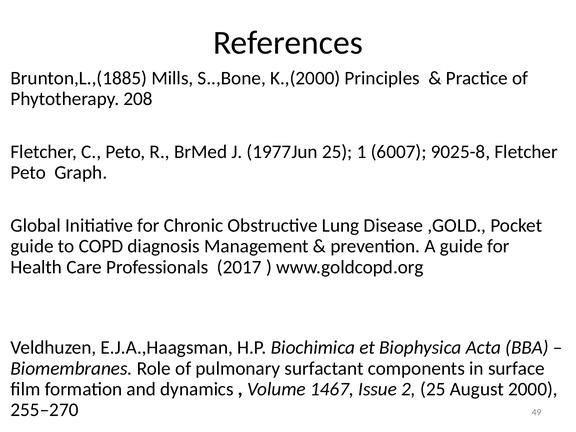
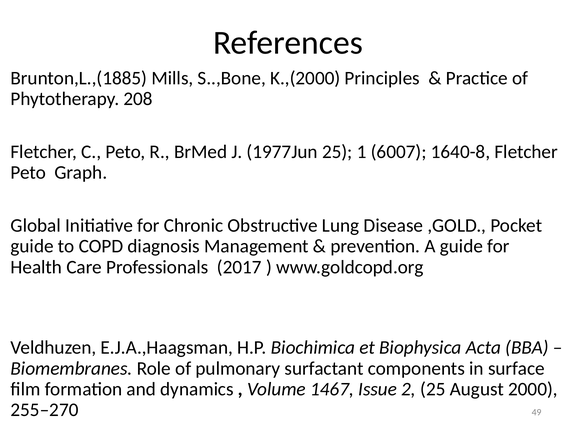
9025-8: 9025-8 -> 1640-8
